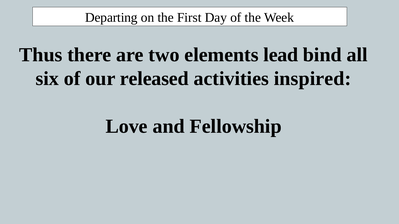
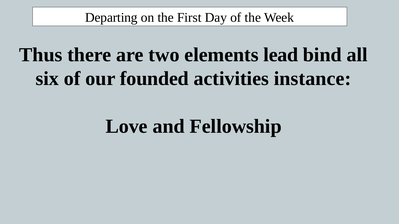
released: released -> founded
inspired: inspired -> instance
